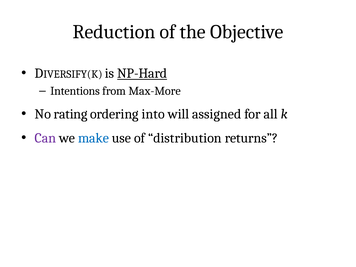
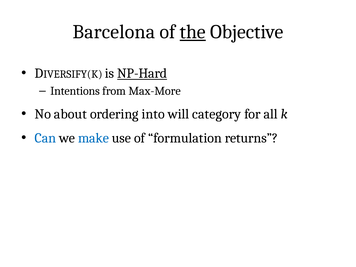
Reduction: Reduction -> Barcelona
the underline: none -> present
rating: rating -> about
assigned: assigned -> category
Can colour: purple -> blue
distribution: distribution -> formulation
